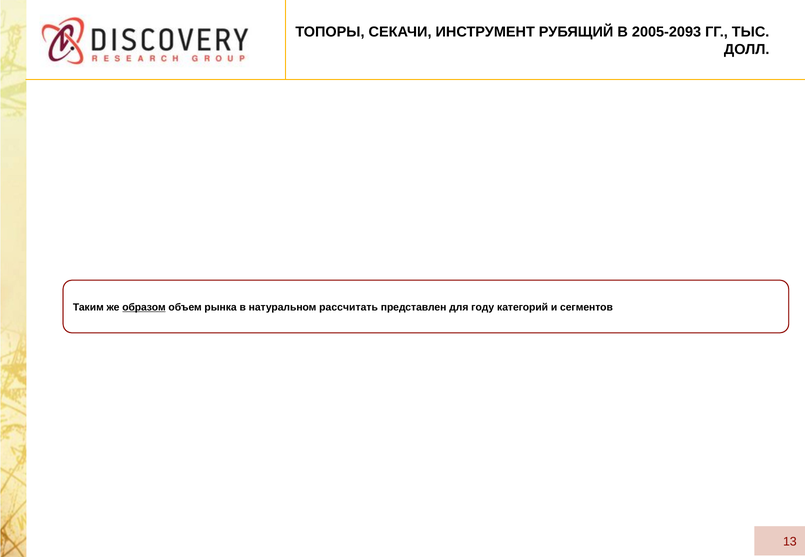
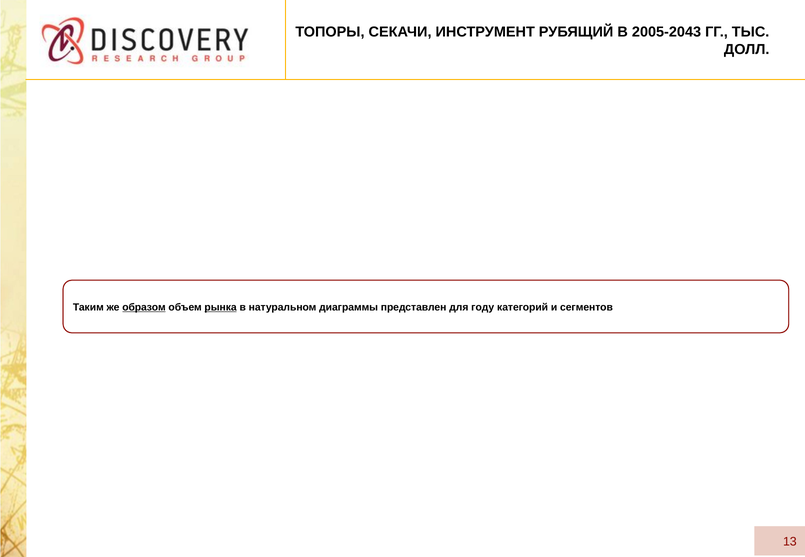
2005-2093: 2005-2093 -> 2005-2043
рынка underline: none -> present
рассчитать: рассчитать -> диаграммы
